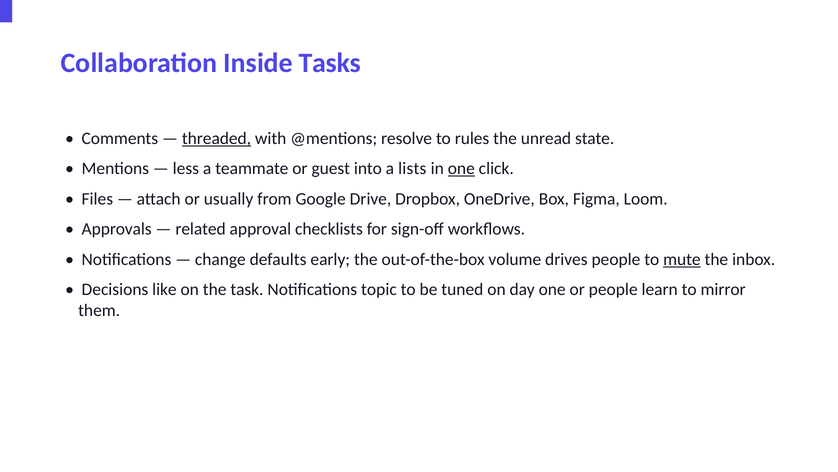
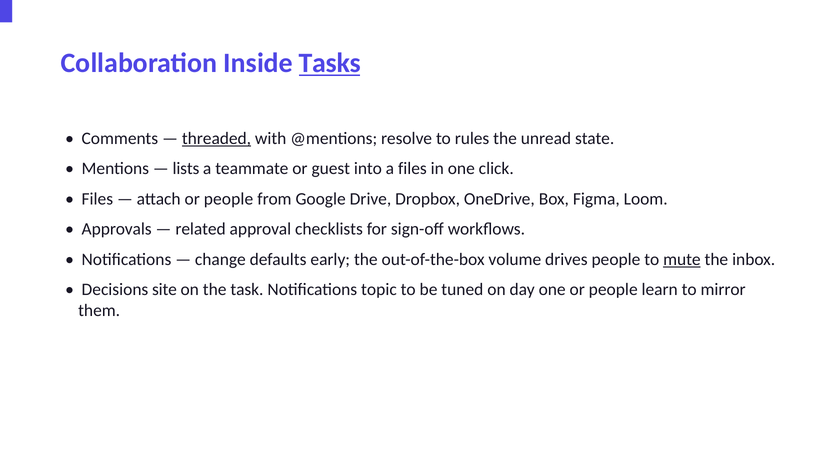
Tasks underline: none -> present
less: less -> lists
a lists: lists -> files
one at (461, 168) underline: present -> none
attach or usually: usually -> people
like: like -> site
